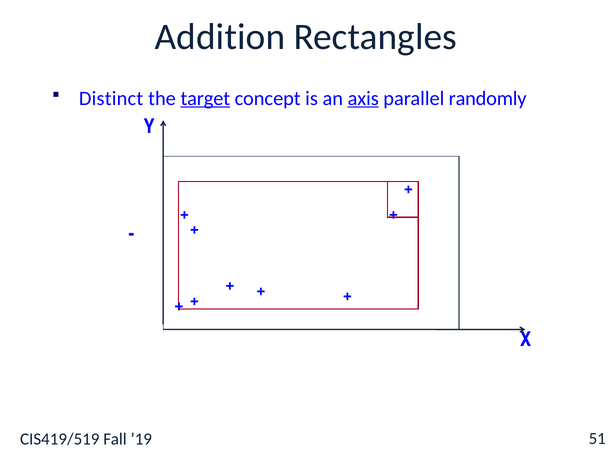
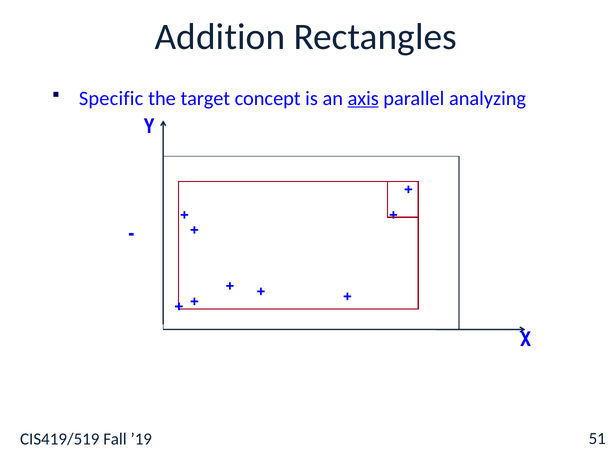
Distinct: Distinct -> Specific
target underline: present -> none
randomly: randomly -> analyzing
